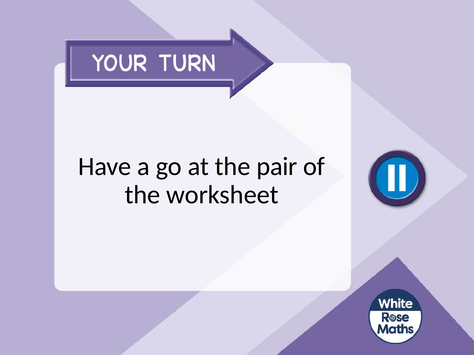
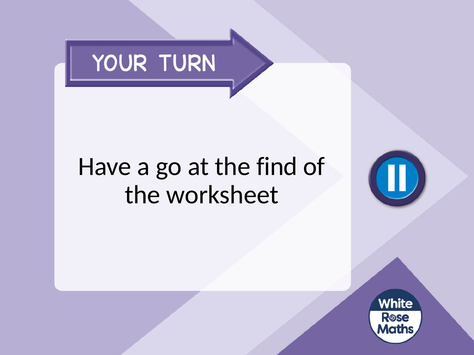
pair: pair -> find
